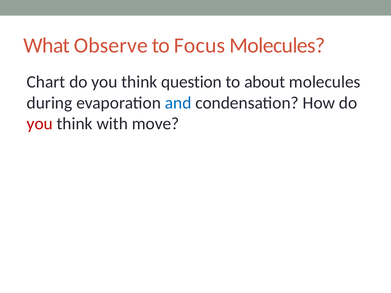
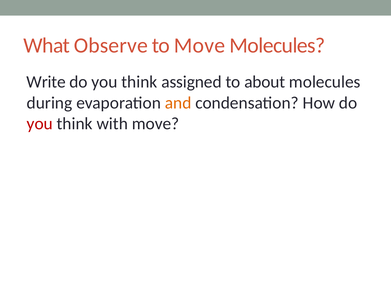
to Focus: Focus -> Move
Chart: Chart -> Write
question: question -> assigned
and colour: blue -> orange
